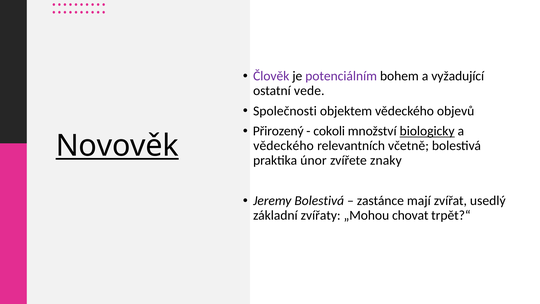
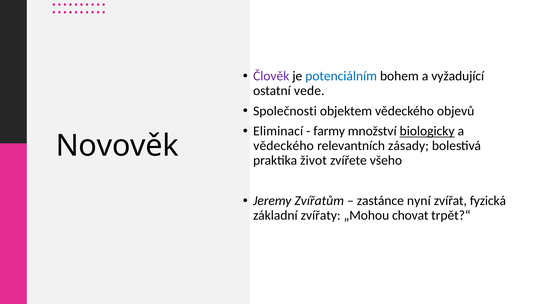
potenciálním colour: purple -> blue
Přirozený: Přirozený -> Eliminací
cokoli: cokoli -> farmy
Novověk underline: present -> none
včetně: včetně -> zásady
únor: únor -> život
znaky: znaky -> všeho
Jeremy Bolestivá: Bolestivá -> Zvířatům
mají: mají -> nyní
usedlý: usedlý -> fyzická
